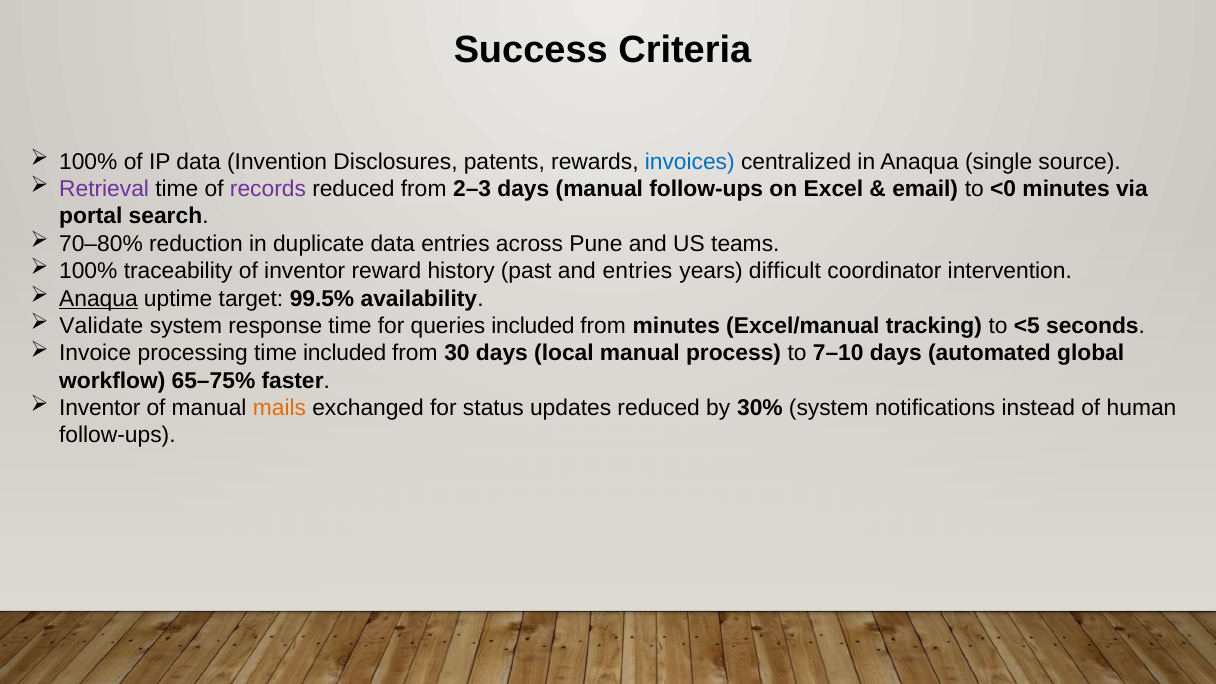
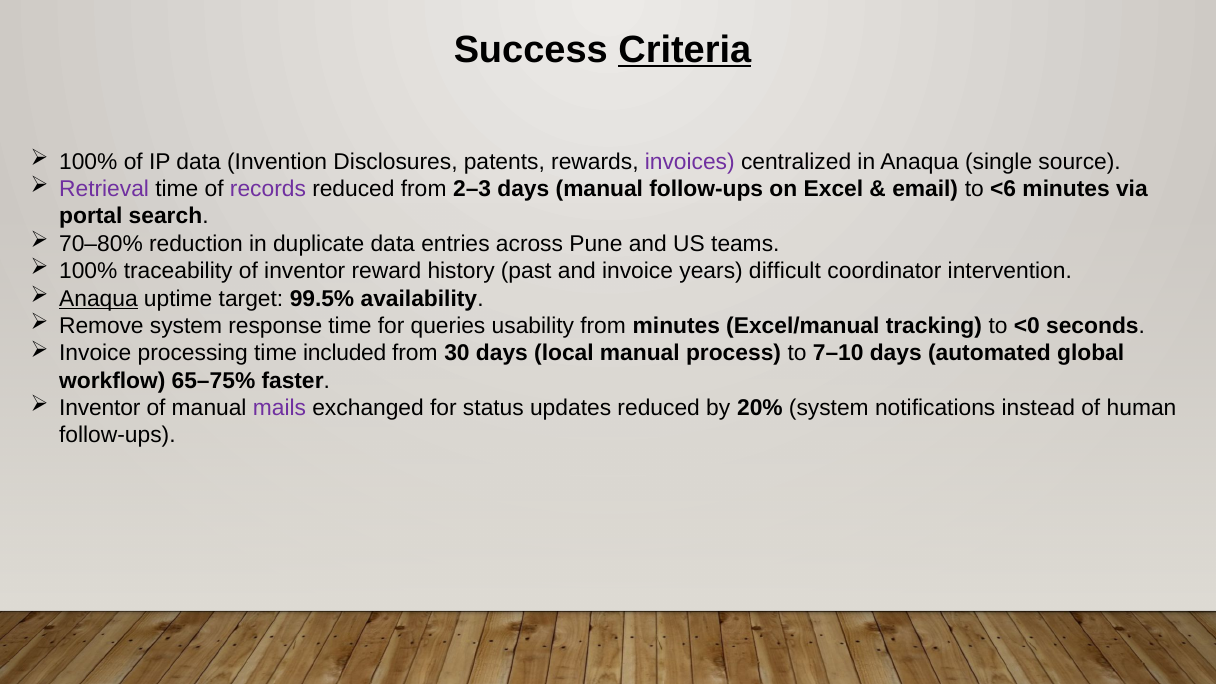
Criteria underline: none -> present
invoices colour: blue -> purple
<0: <0 -> <6
and entries: entries -> invoice
Validate: Validate -> Remove
queries included: included -> usability
<5: <5 -> <0
mails colour: orange -> purple
30%: 30% -> 20%
